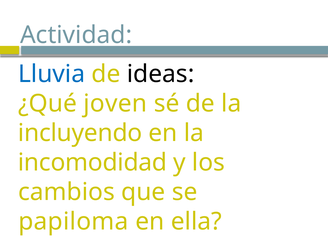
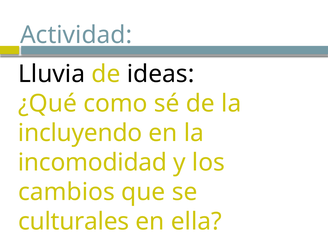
Lluvia colour: blue -> black
joven: joven -> como
papiloma: papiloma -> culturales
